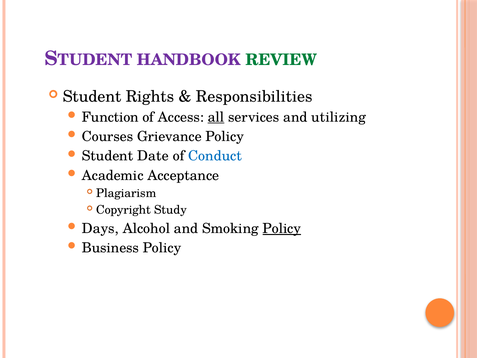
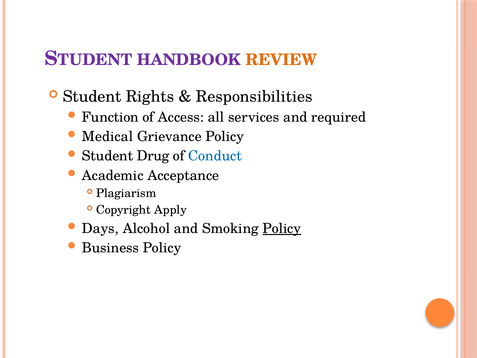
REVIEW colour: green -> orange
all underline: present -> none
utilizing: utilizing -> required
Courses: Courses -> Medical
Date: Date -> Drug
Study: Study -> Apply
